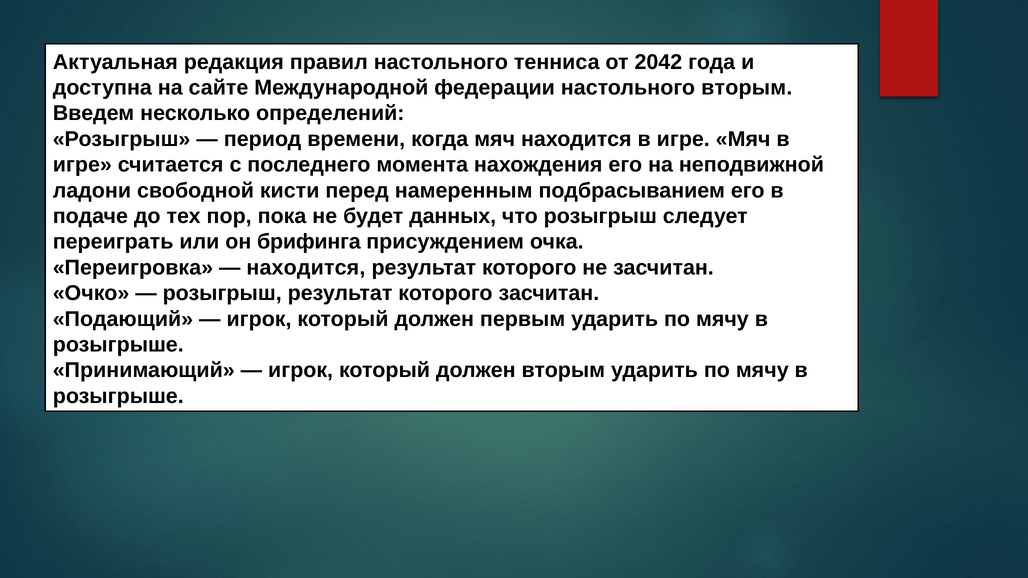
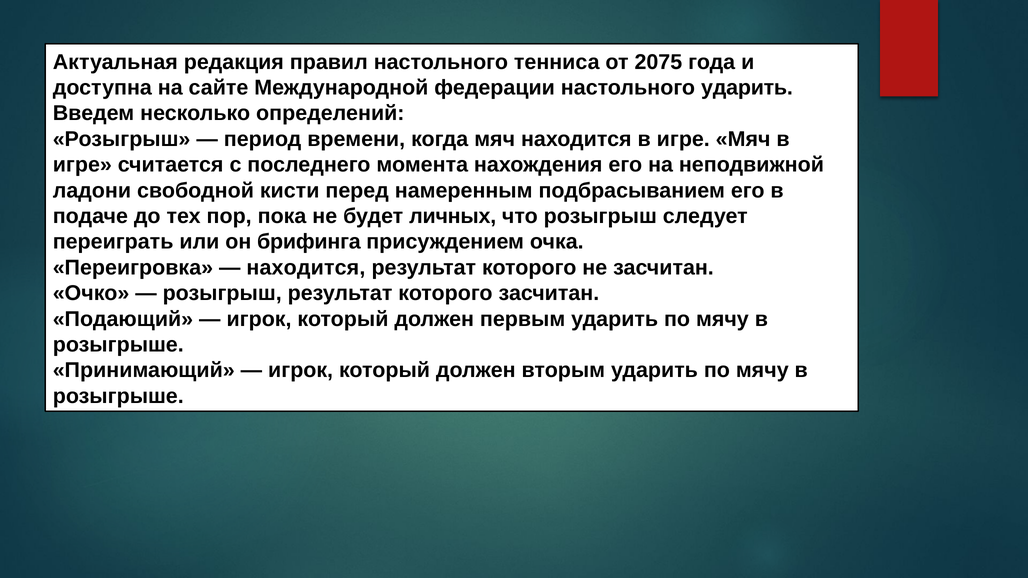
2042: 2042 -> 2075
настольного вторым: вторым -> ударить
данных: данных -> личных
